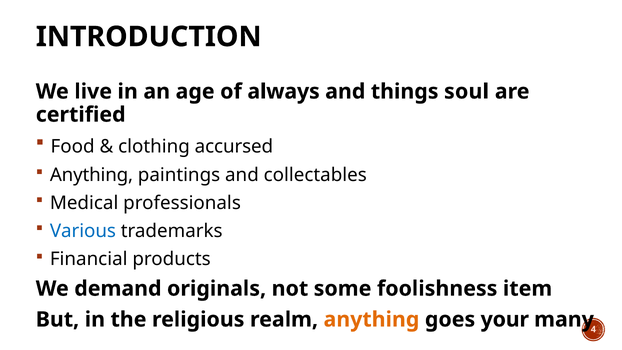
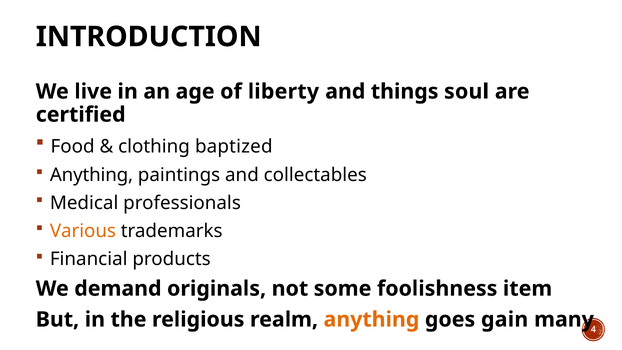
always: always -> liberty
accursed: accursed -> baptized
Various colour: blue -> orange
your: your -> gain
